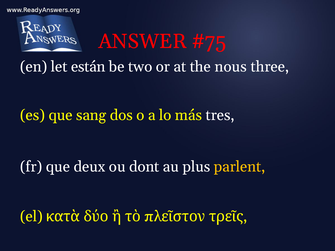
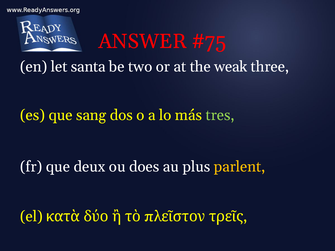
están: están -> santa
nous: nous -> weak
tres colour: white -> light green
dont: dont -> does
